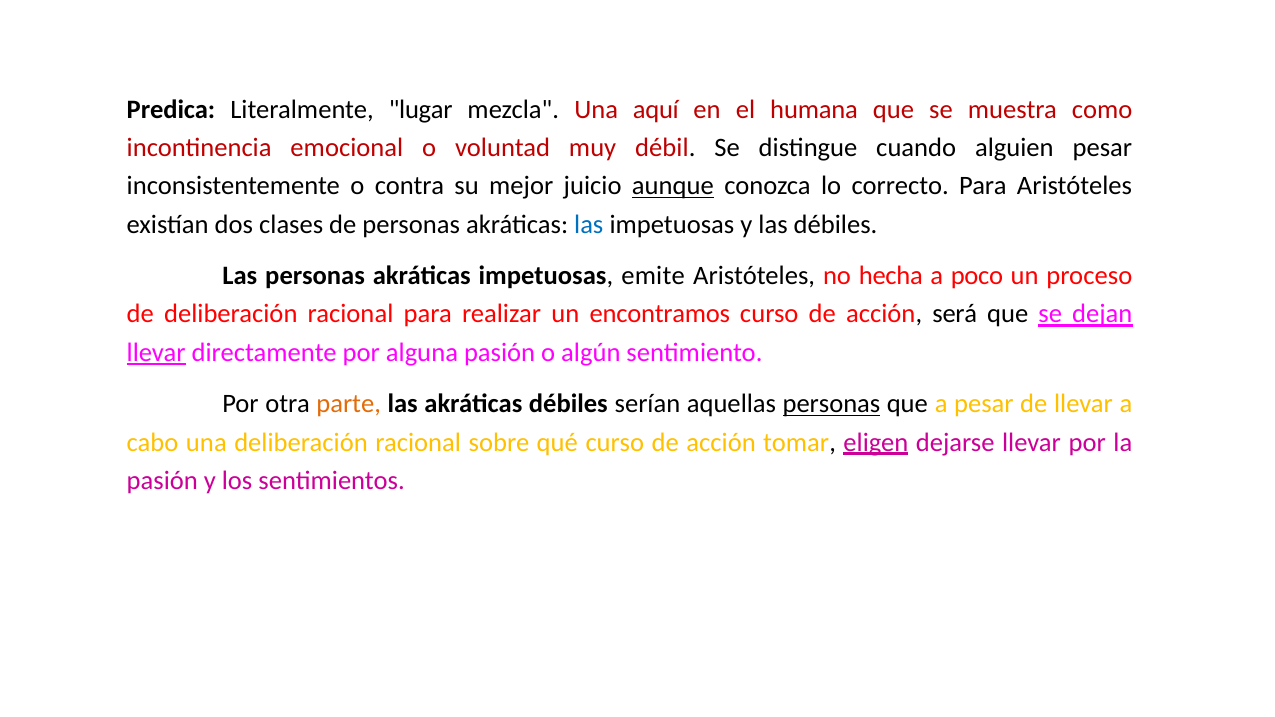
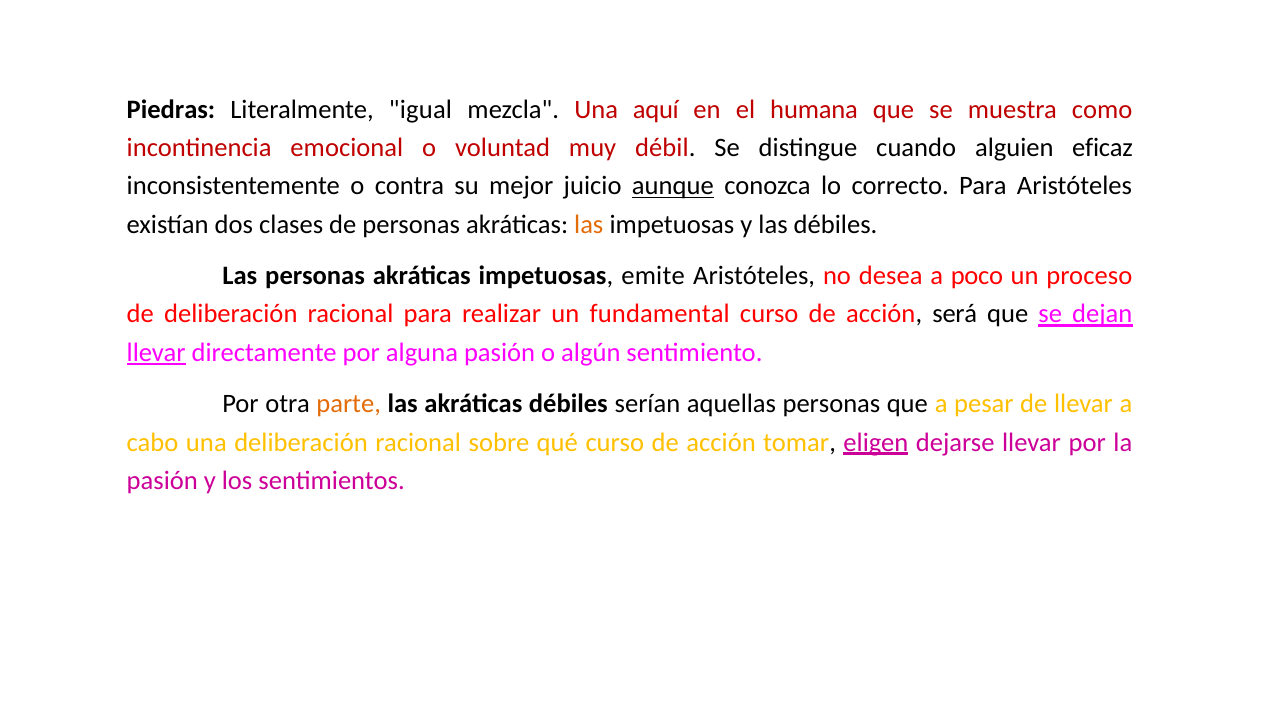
Predica: Predica -> Piedras
lugar: lugar -> igual
alguien pesar: pesar -> eficaz
las at (589, 224) colour: blue -> orange
hecha: hecha -> desea
encontramos: encontramos -> fundamental
personas at (831, 404) underline: present -> none
